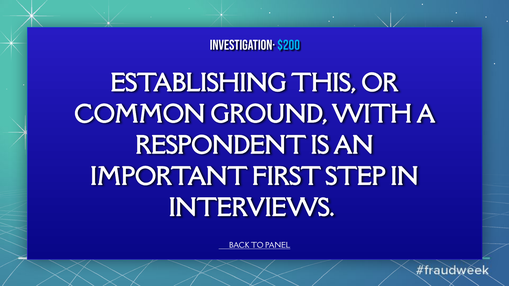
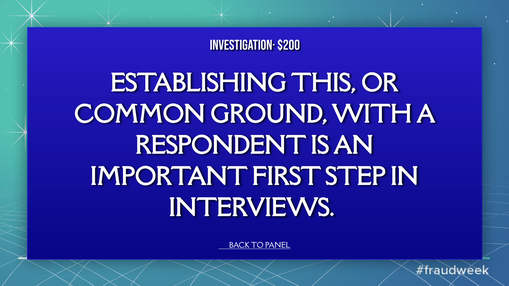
$200 colour: light blue -> white
